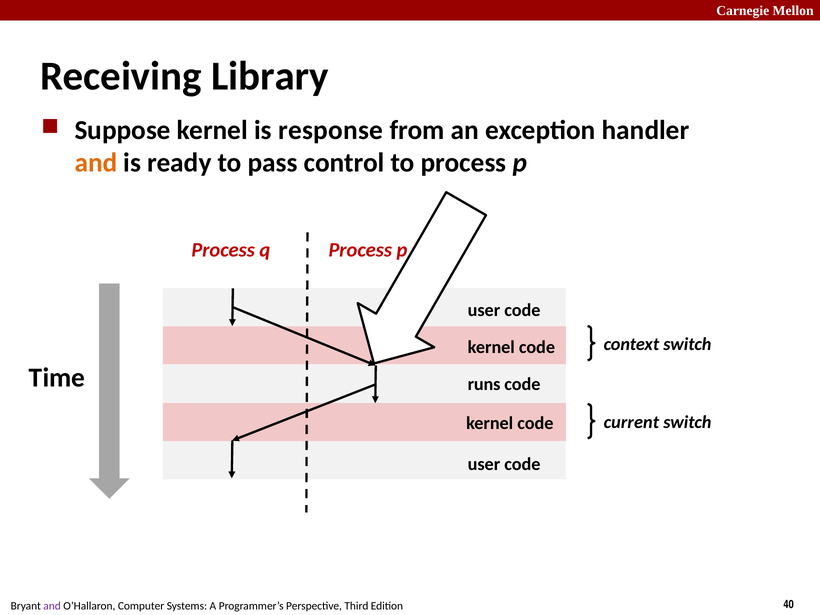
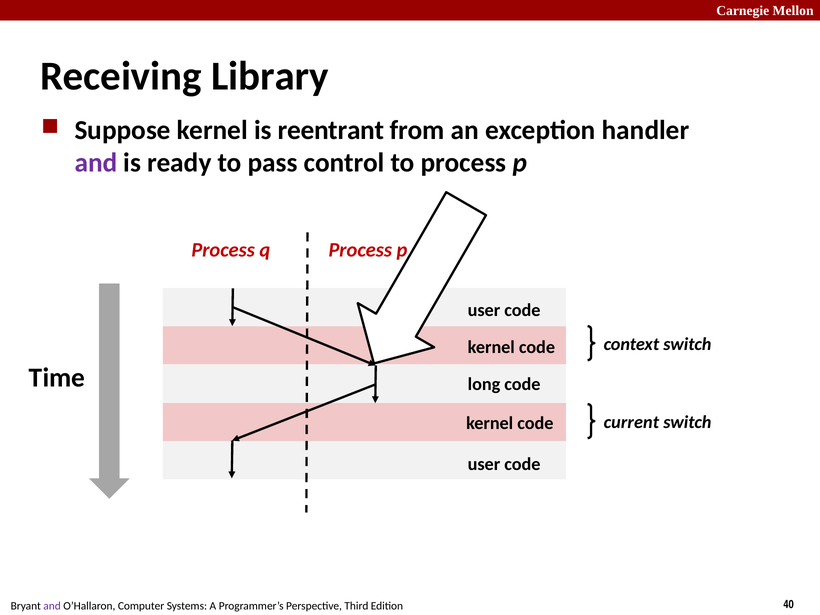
response: response -> reentrant
and at (96, 163) colour: orange -> purple
runs: runs -> long
